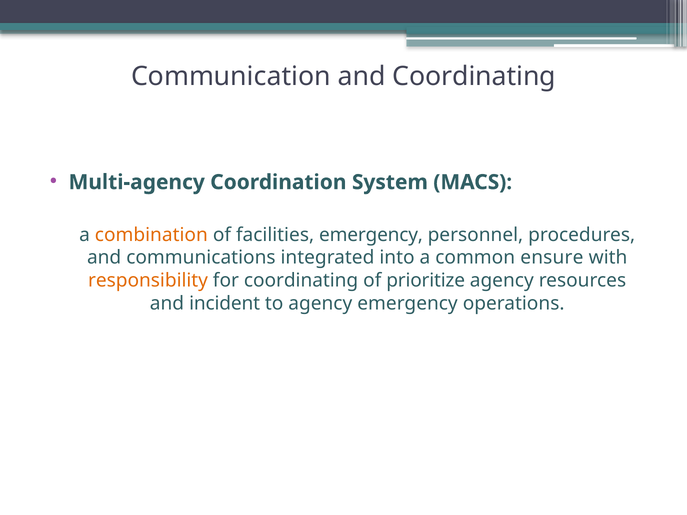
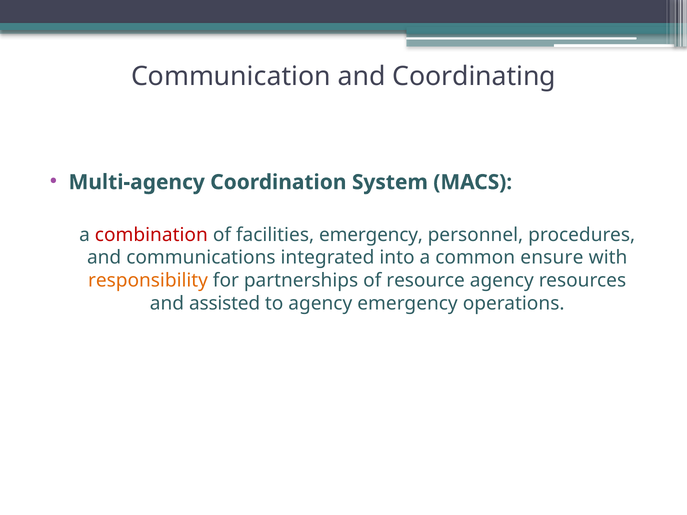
combination colour: orange -> red
for coordinating: coordinating -> partnerships
prioritize: prioritize -> resource
incident: incident -> assisted
